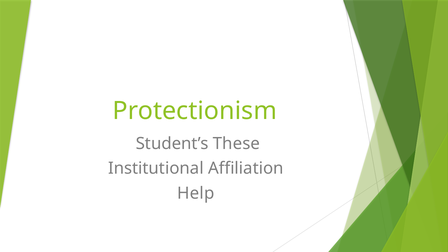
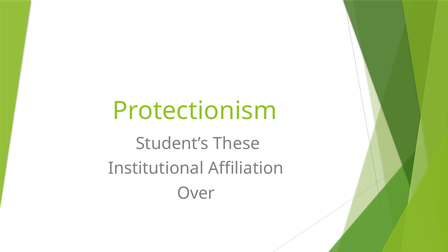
Help: Help -> Over
